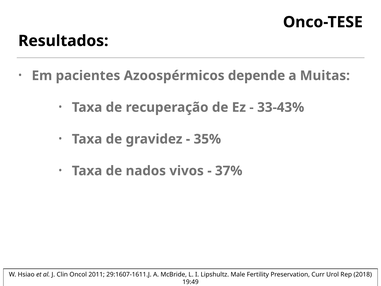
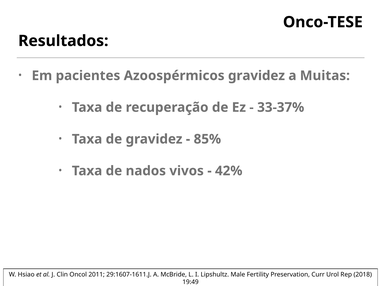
Azoospérmicos depende: depende -> gravidez
33-43%: 33-43% -> 33-37%
35%: 35% -> 85%
37%: 37% -> 42%
